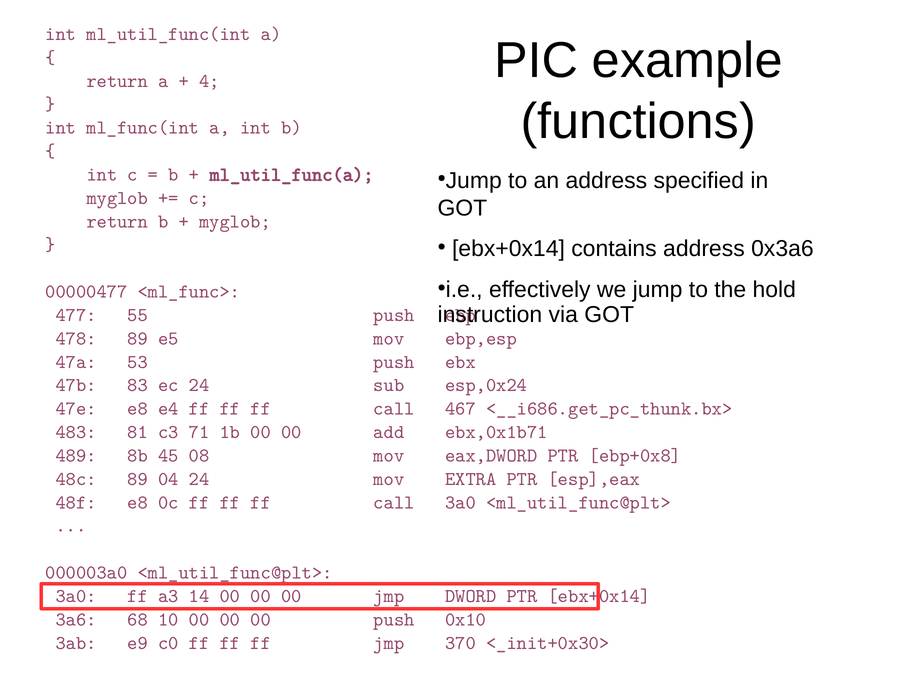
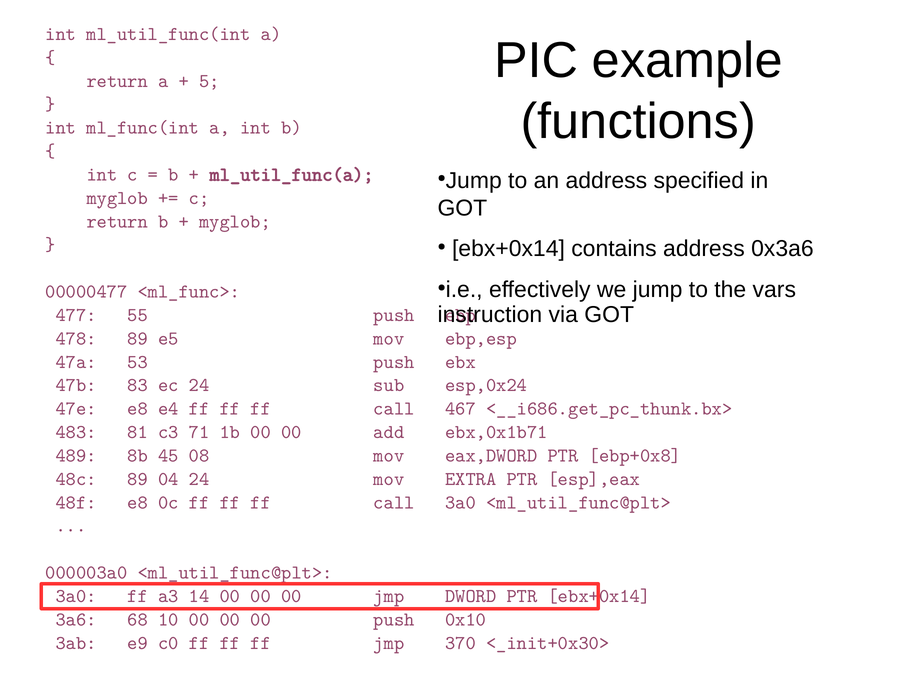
4: 4 -> 5
hold: hold -> vars
